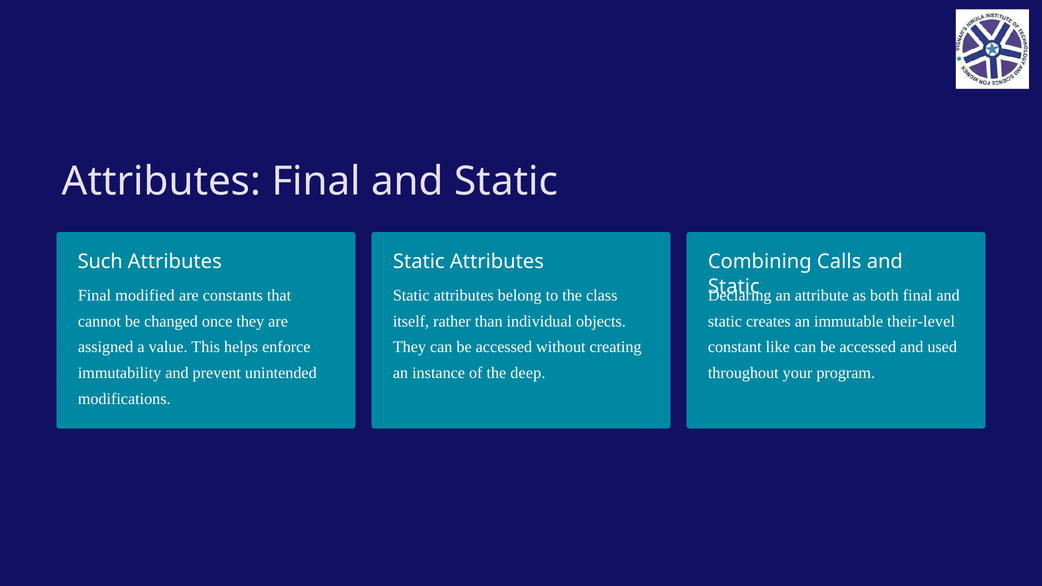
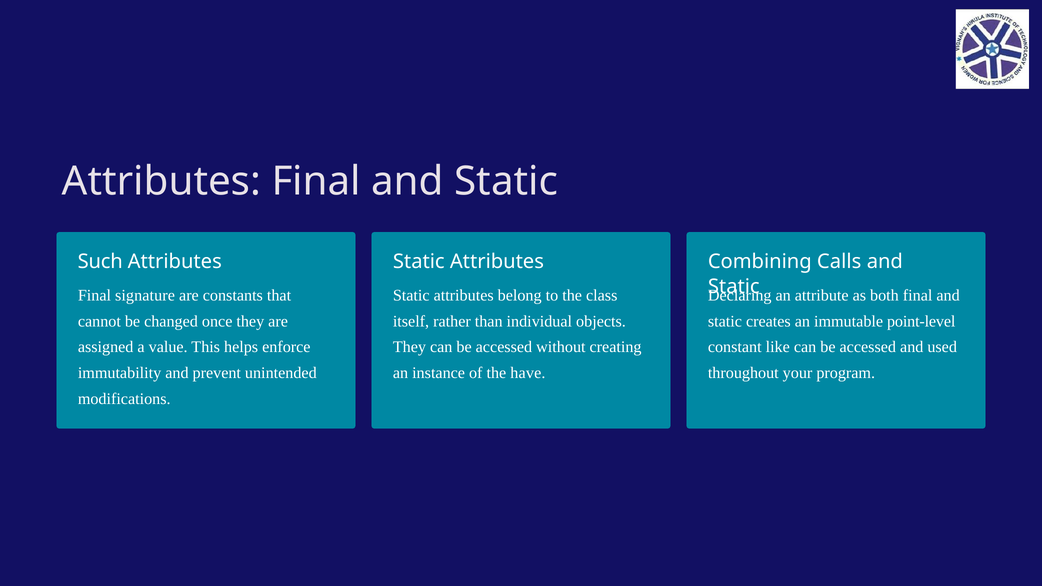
modified: modified -> signature
their-level: their-level -> point-level
deep: deep -> have
